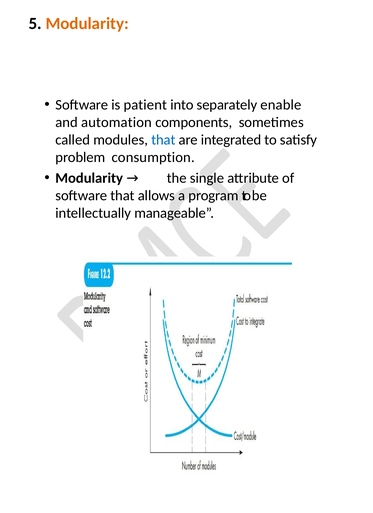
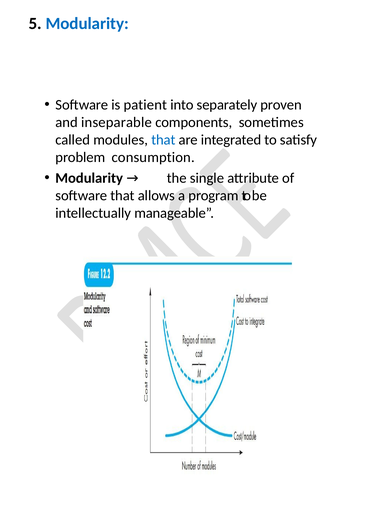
Modularity at (87, 23) colour: orange -> blue
enable: enable -> proven
automation: automation -> inseparable
